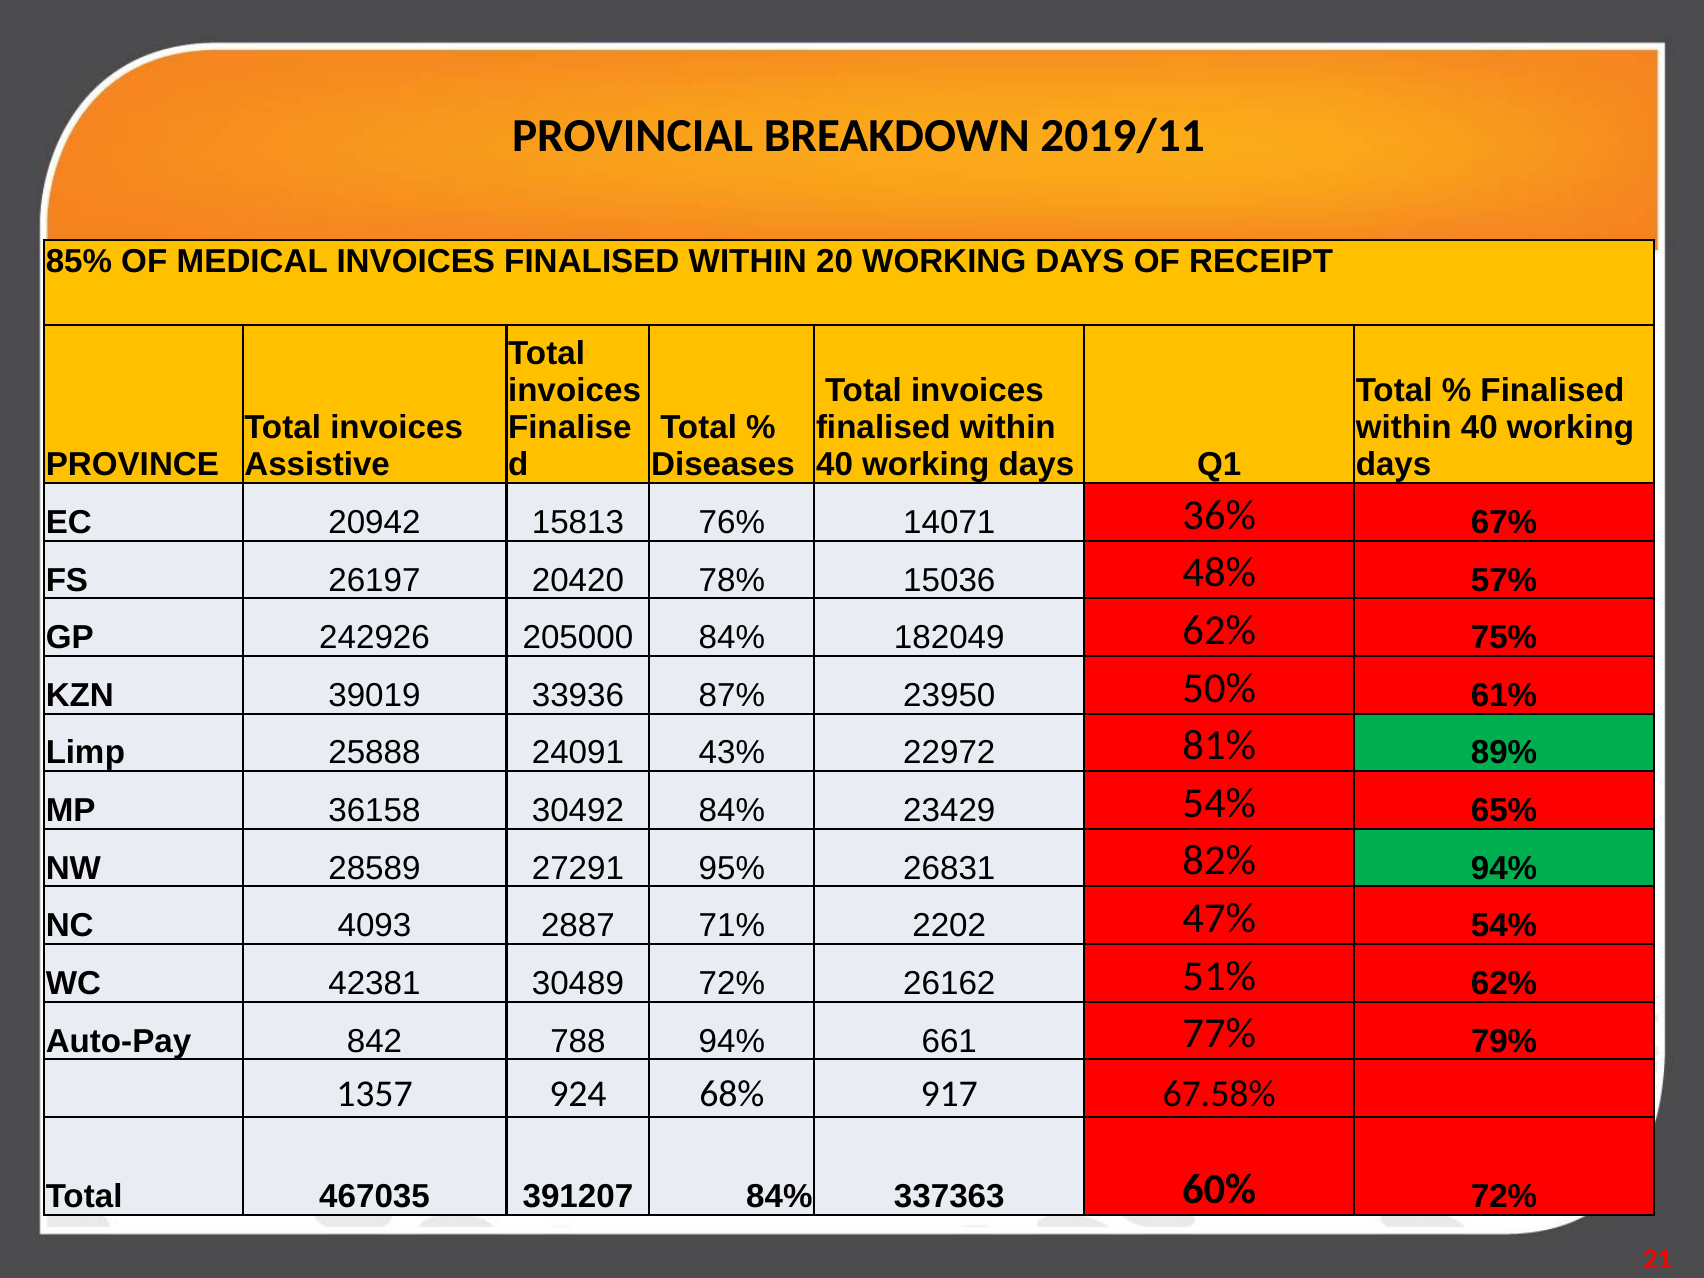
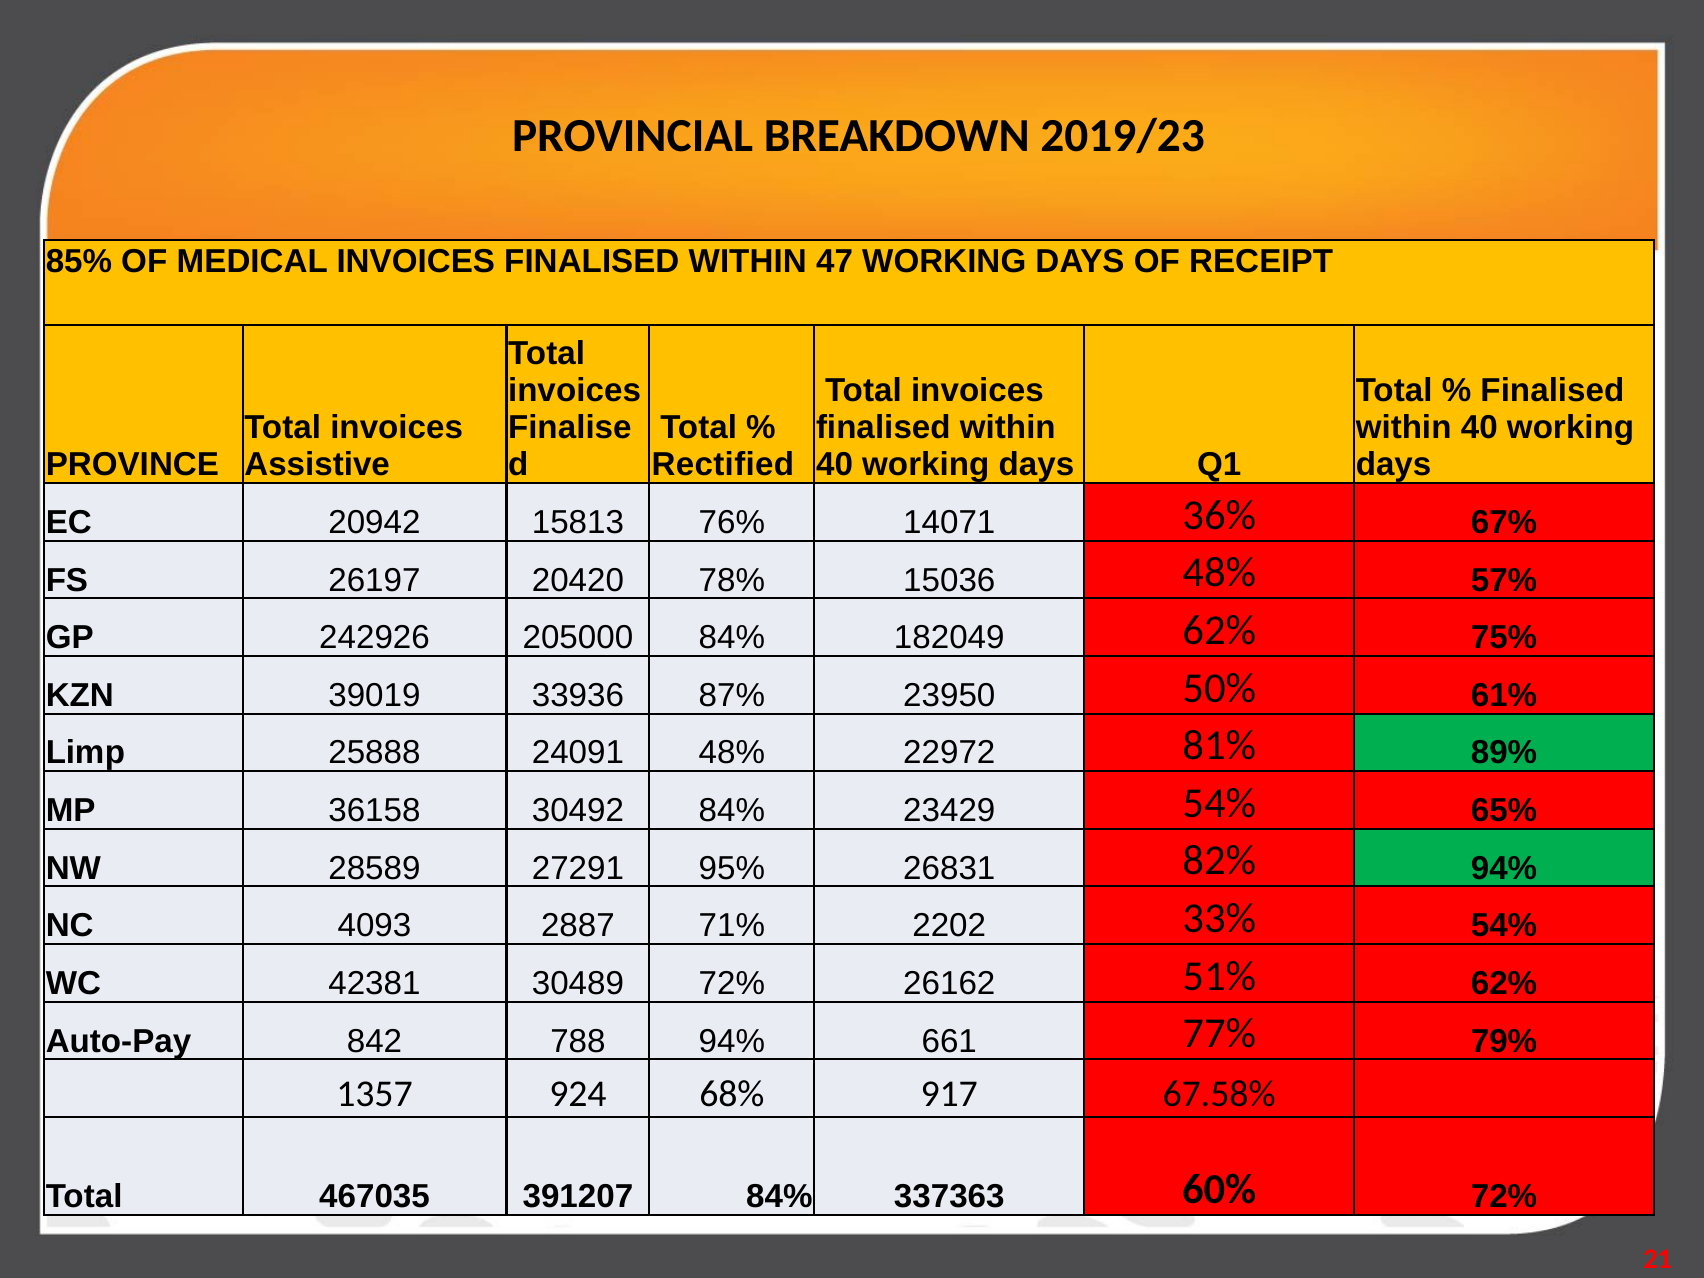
2019/11: 2019/11 -> 2019/23
20: 20 -> 47
Diseases: Diseases -> Rectified
24091 43%: 43% -> 48%
47%: 47% -> 33%
